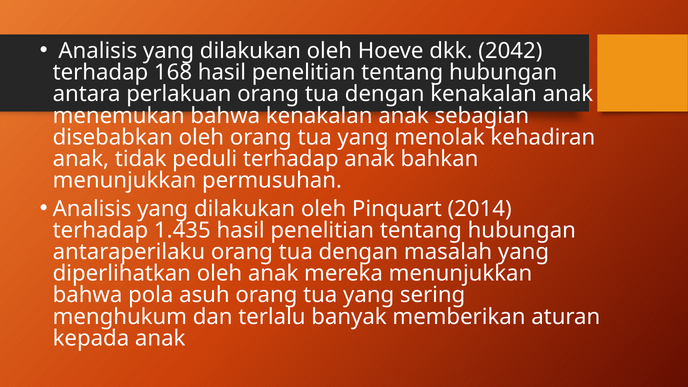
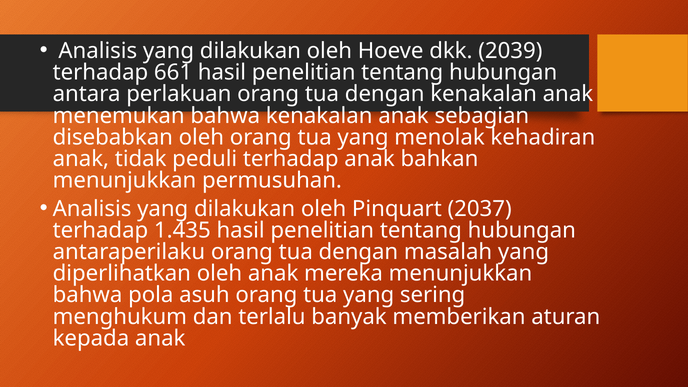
2042: 2042 -> 2039
168: 168 -> 661
2014: 2014 -> 2037
